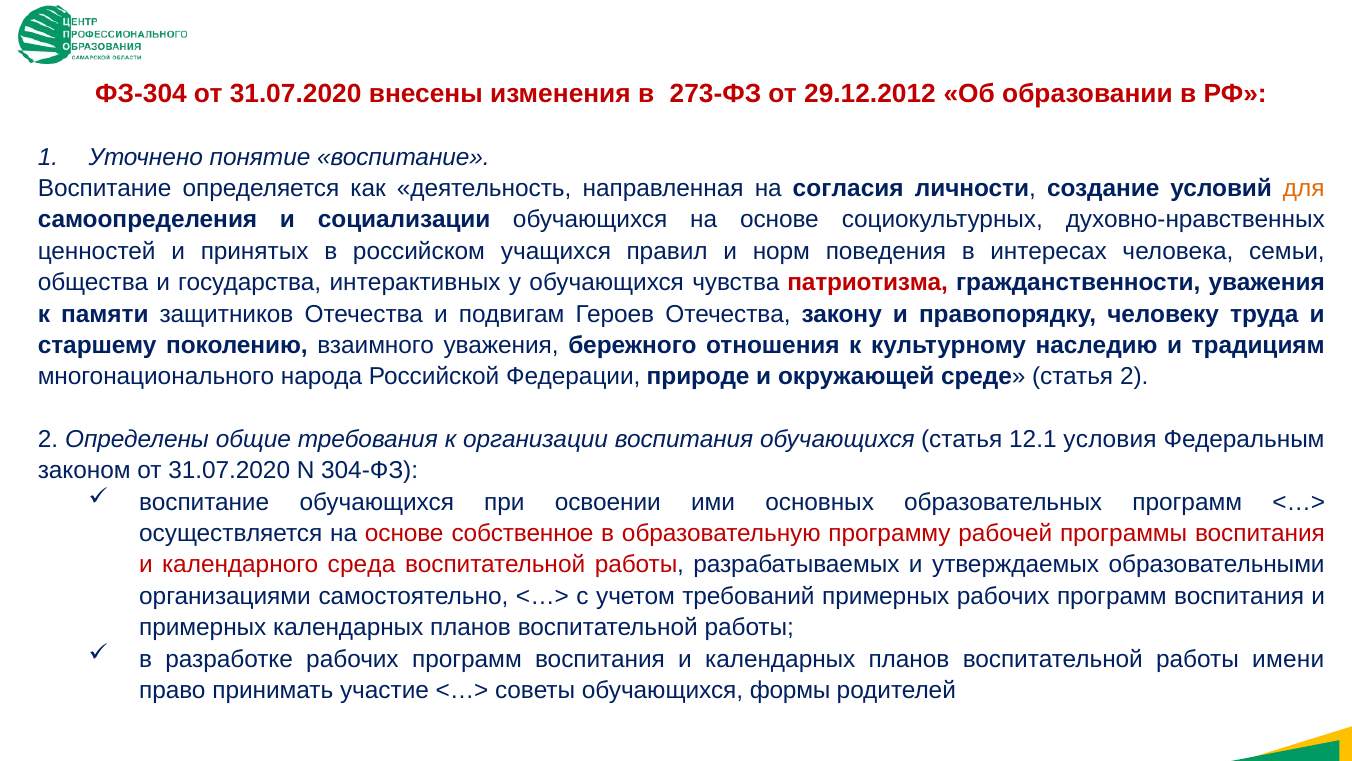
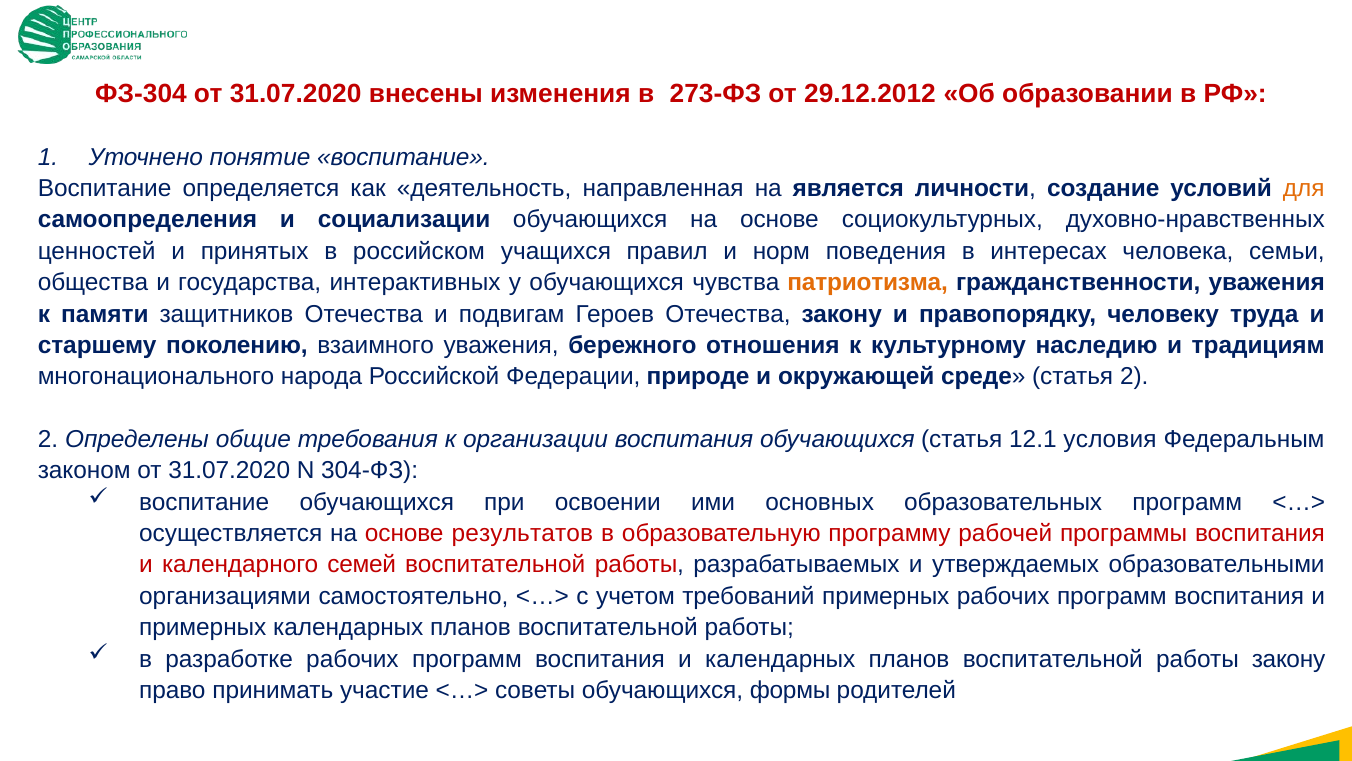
согласия: согласия -> является
патриотизма colour: red -> orange
собственное: собственное -> результатов
среда: среда -> семей
работы имени: имени -> закону
